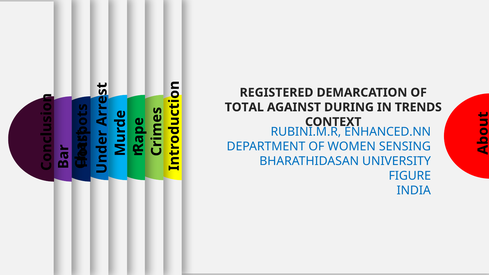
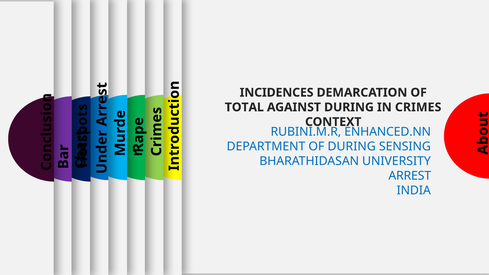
REGISTERED: REGISTERED -> INCIDENCES
TRENDS: TRENDS -> CRIMES
OF WOMEN: WOMEN -> DURING
FIGURE: FIGURE -> ARREST
